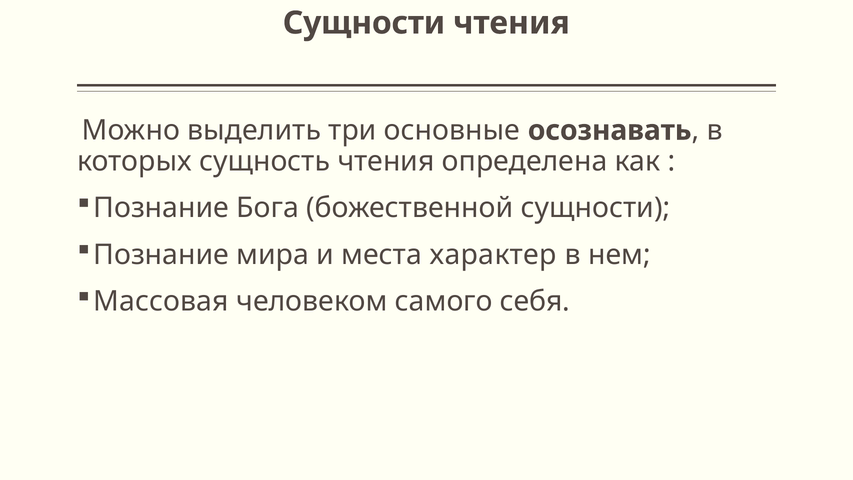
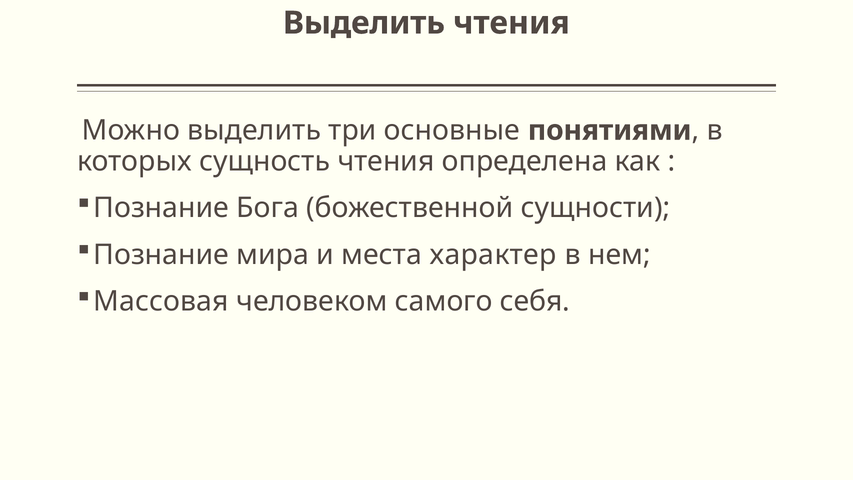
Сущности at (364, 23): Сущности -> Выделить
осознавать: осознавать -> понятиями
